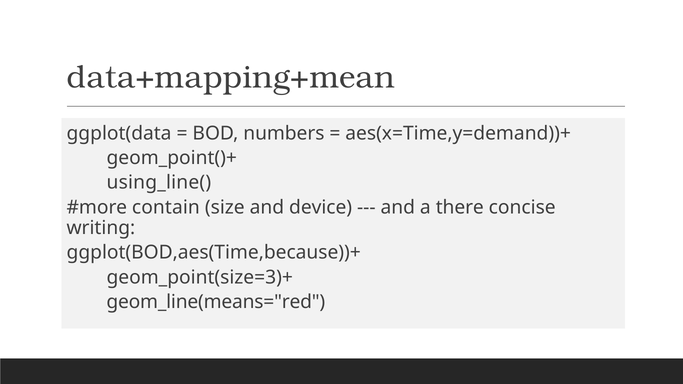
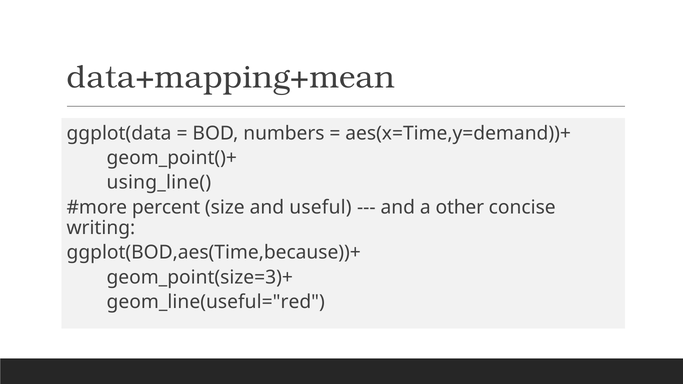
contain: contain -> percent
device: device -> useful
there: there -> other
geom_line(means="red: geom_line(means="red -> geom_line(useful="red
